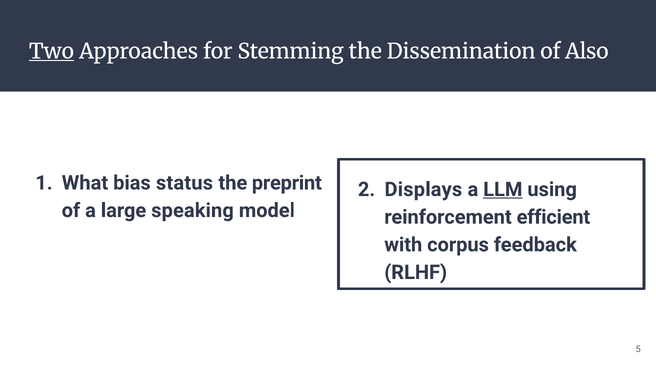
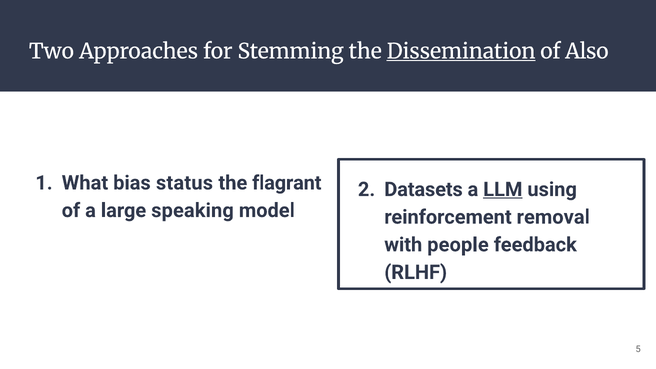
Two underline: present -> none
Dissemination underline: none -> present
preprint: preprint -> flagrant
Displays: Displays -> Datasets
efficient: efficient -> removal
corpus: corpus -> people
